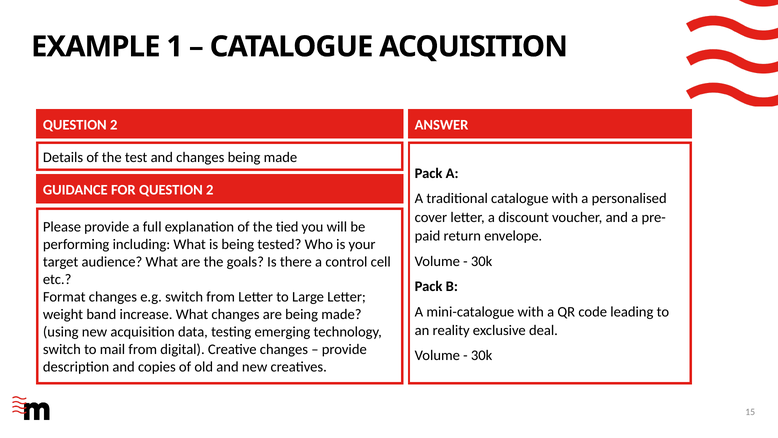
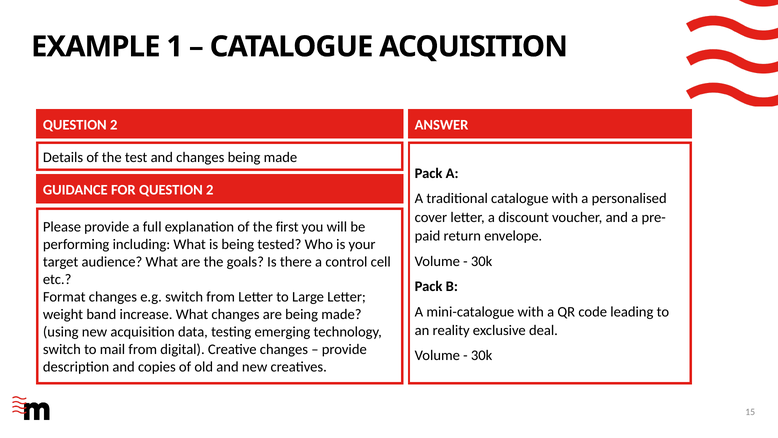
tied: tied -> first
